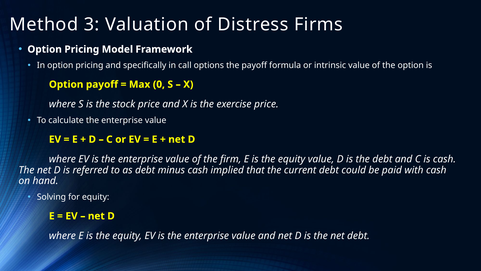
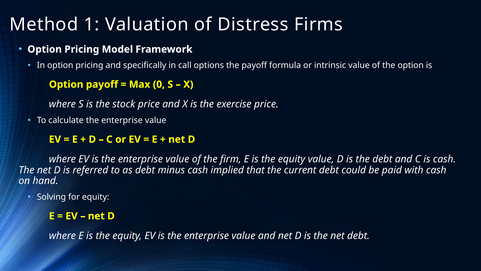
3: 3 -> 1
